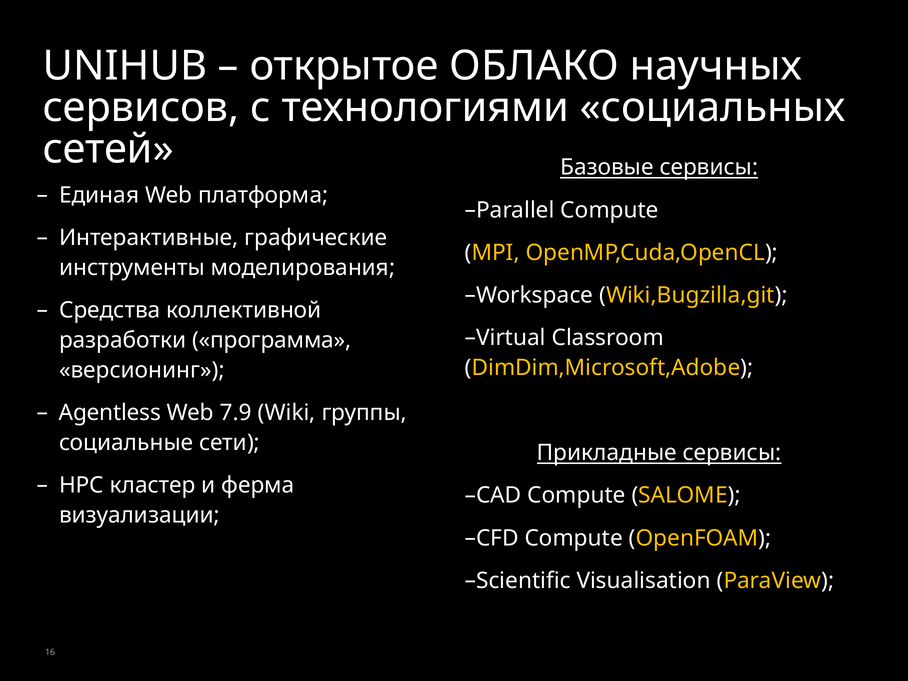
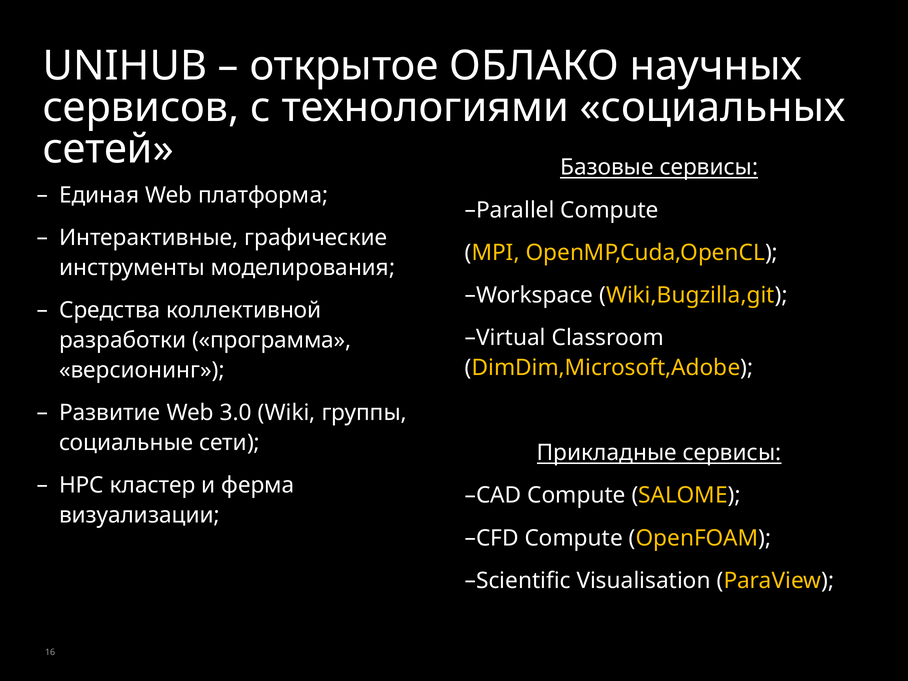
Agentless: Agentless -> Развитие
7.9: 7.9 -> 3.0
